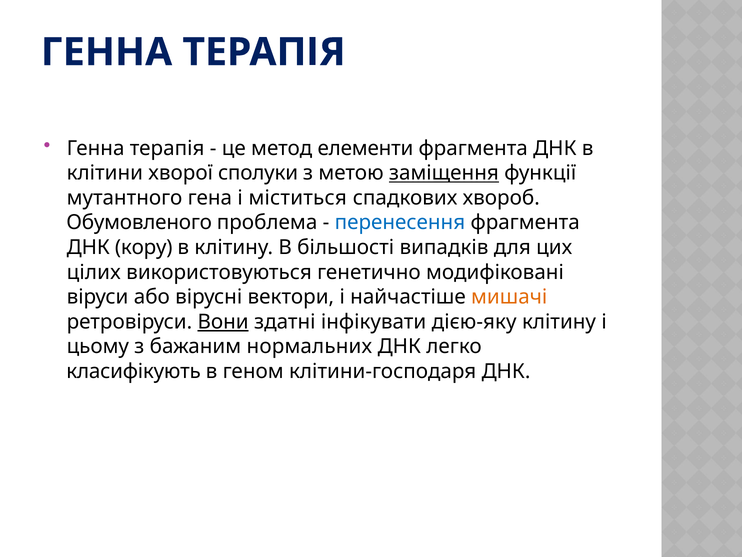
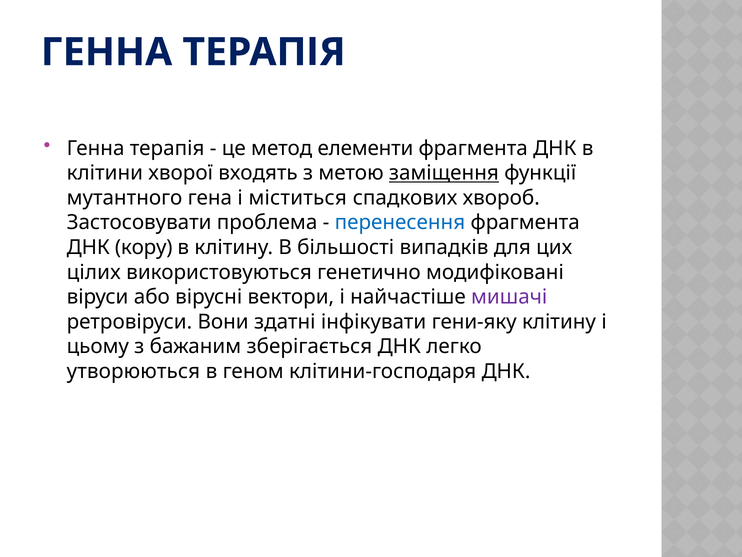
сполуки: сполуки -> входять
Обумовленого: Обумовленого -> Застосовувати
мишачі colour: orange -> purple
Вони underline: present -> none
дією-яку: дією-яку -> гени-яку
нормальних: нормальних -> зберігається
класифікують: класифікують -> утворюються
